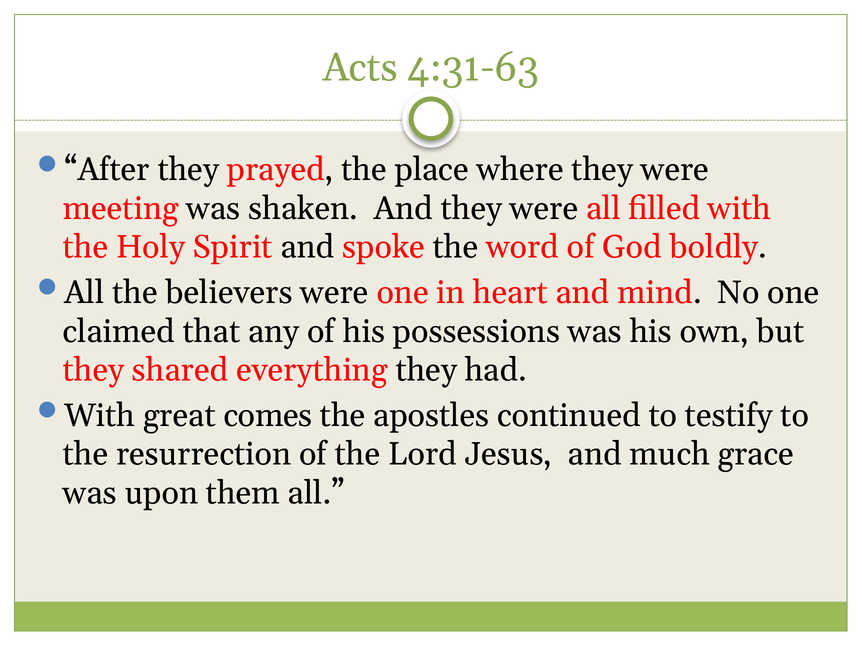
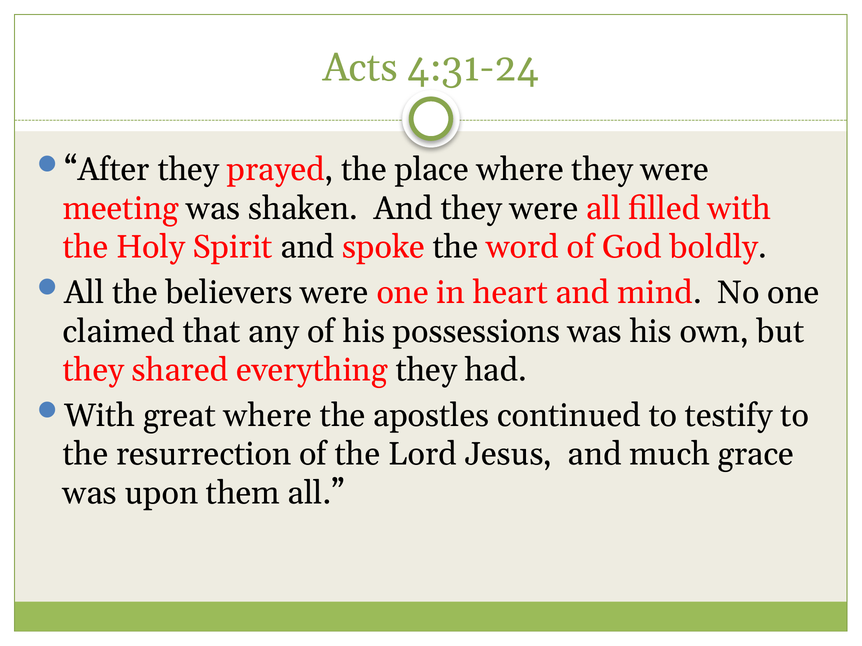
4:31-63: 4:31-63 -> 4:31-24
great comes: comes -> where
